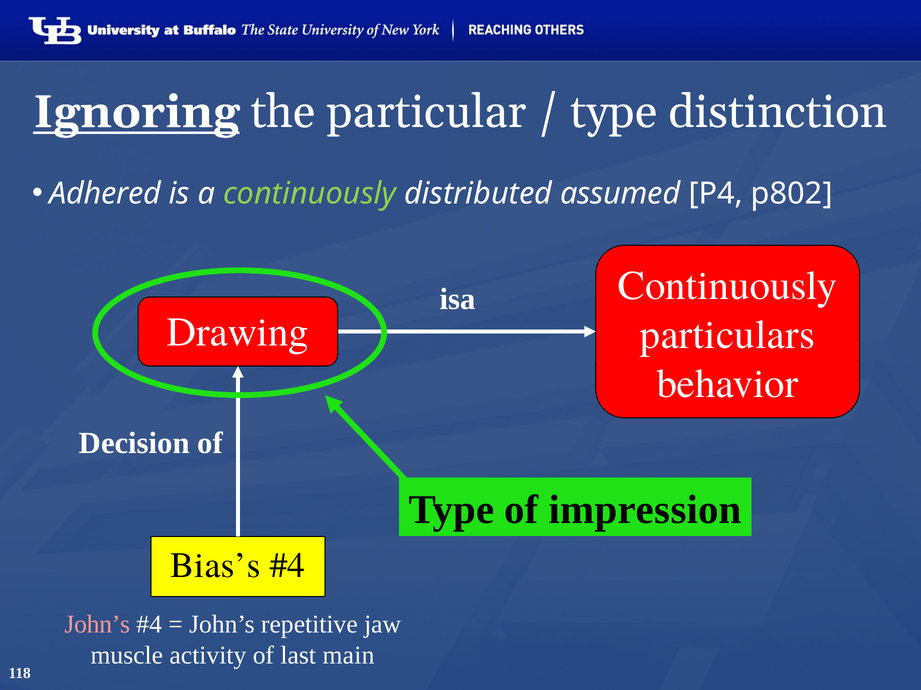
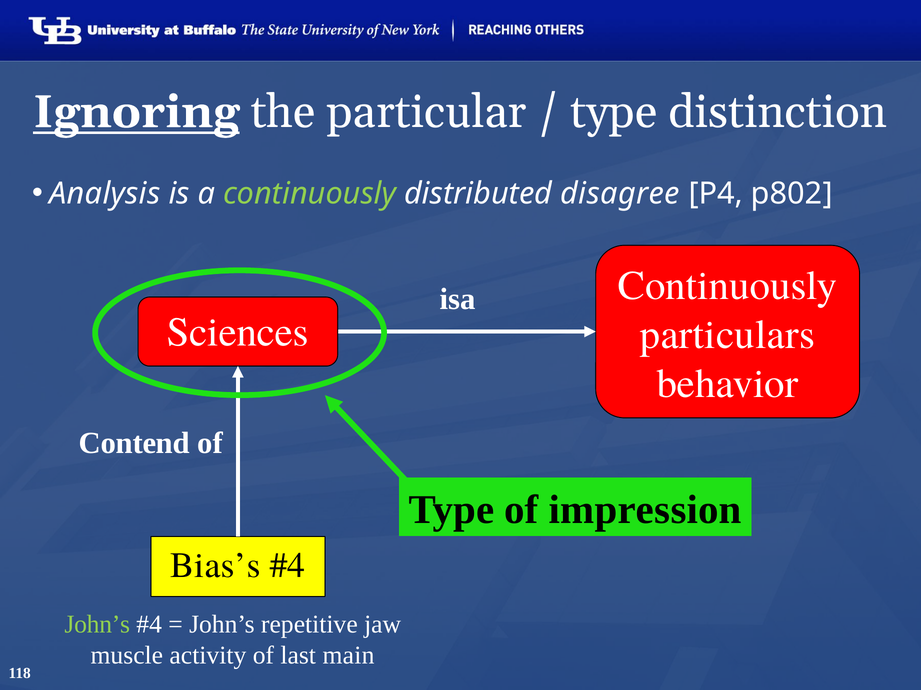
Adhered: Adhered -> Analysis
assumed: assumed -> disagree
Drawing: Drawing -> Sciences
Decision: Decision -> Contend
John’s at (97, 625) colour: pink -> light green
